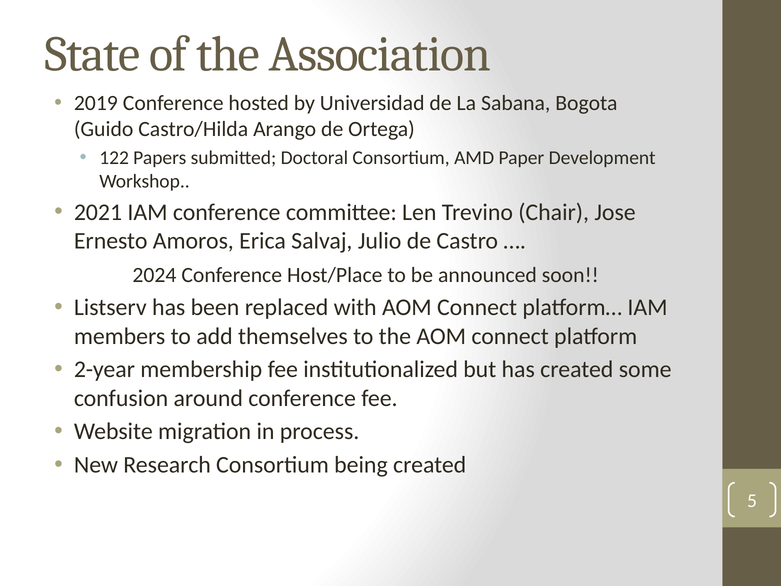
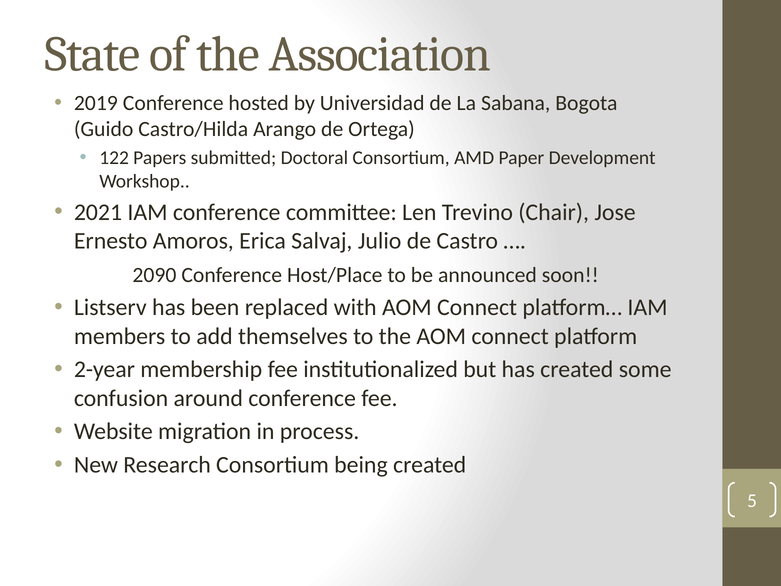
2024: 2024 -> 2090
